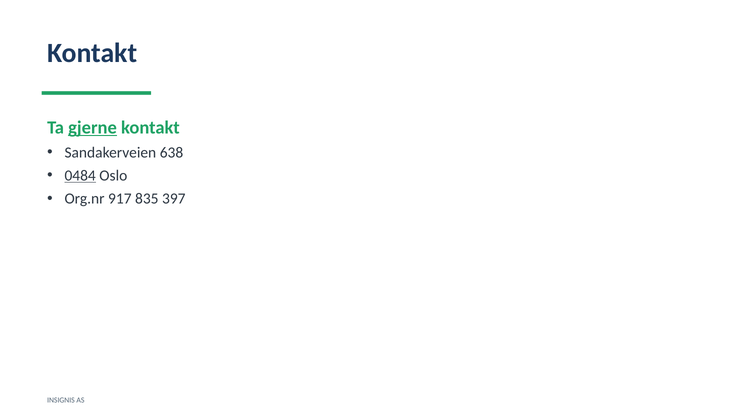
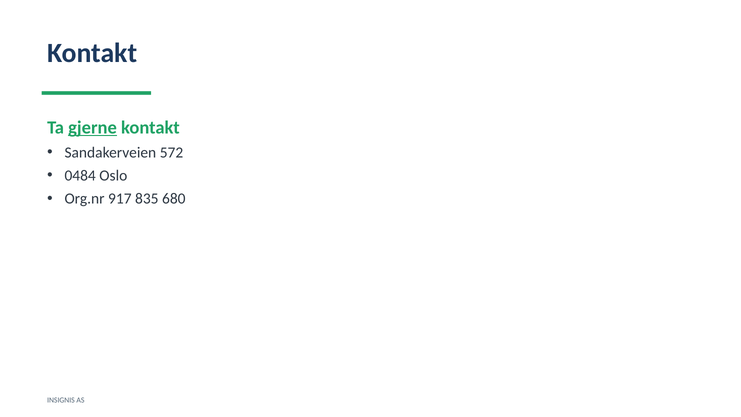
638: 638 -> 572
0484 underline: present -> none
397: 397 -> 680
